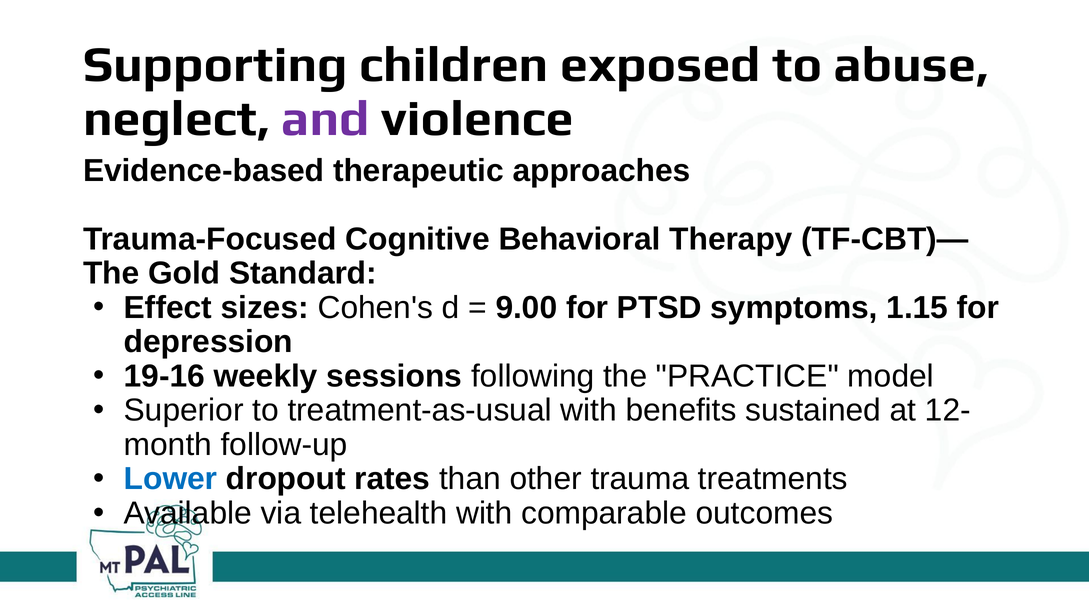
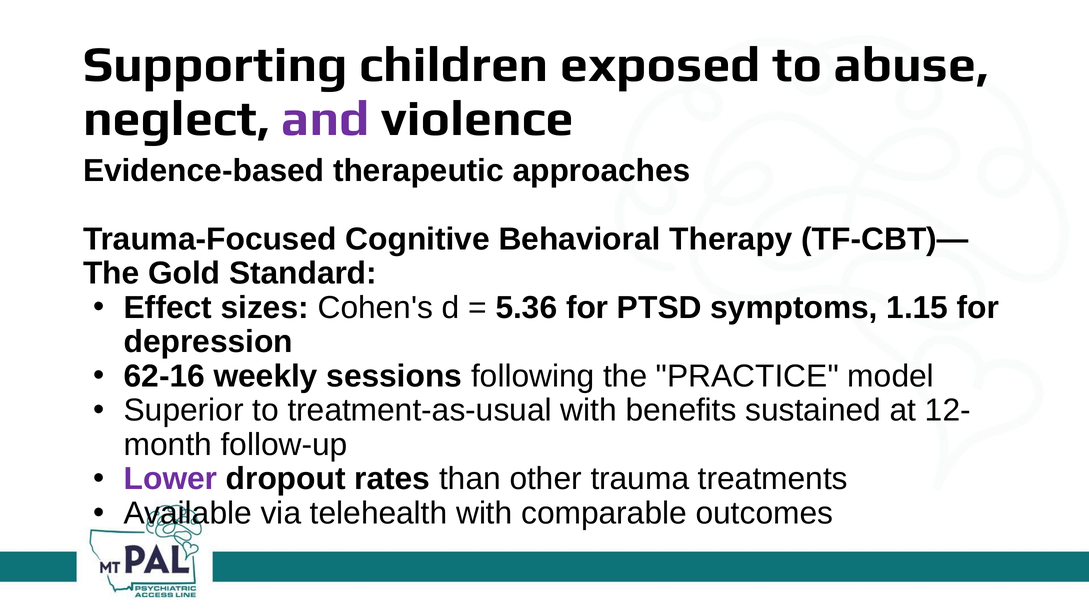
9.00: 9.00 -> 5.36
19-16: 19-16 -> 62-16
Lower colour: blue -> purple
